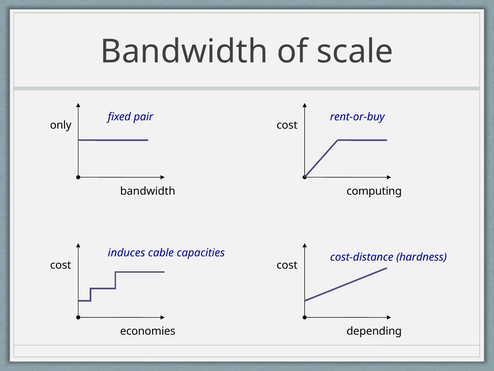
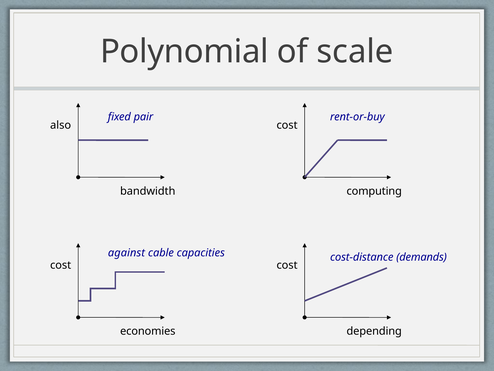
Bandwidth at (184, 52): Bandwidth -> Polynomial
only: only -> also
induces: induces -> against
hardness: hardness -> demands
